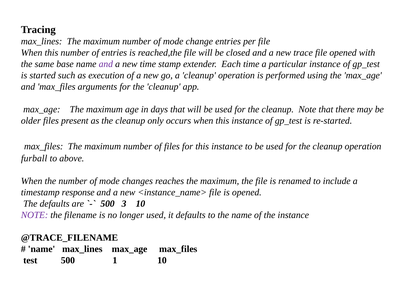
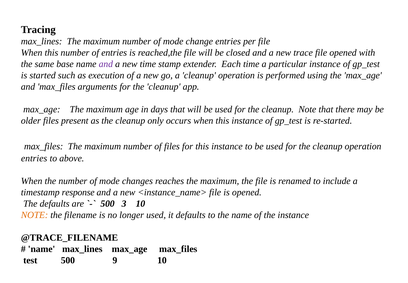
furball at (34, 158): furball -> entries
NOTE at (35, 215) colour: purple -> orange
1: 1 -> 9
